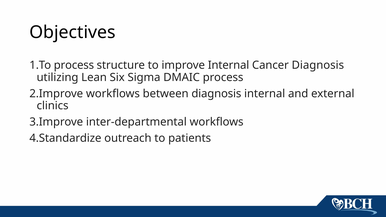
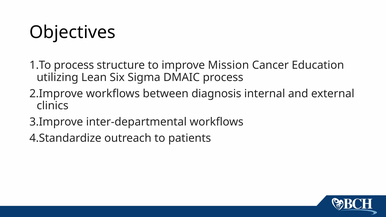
improve Internal: Internal -> Mission
Cancer Diagnosis: Diagnosis -> Education
